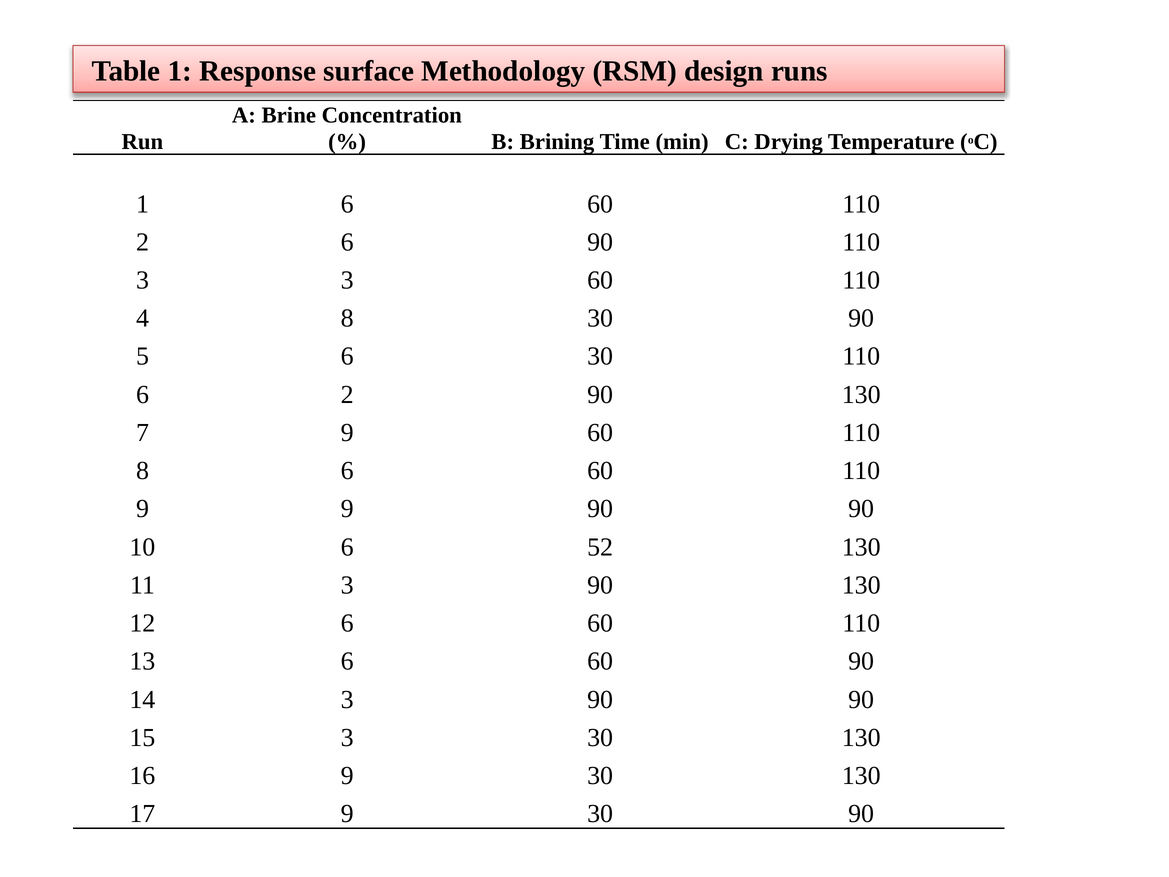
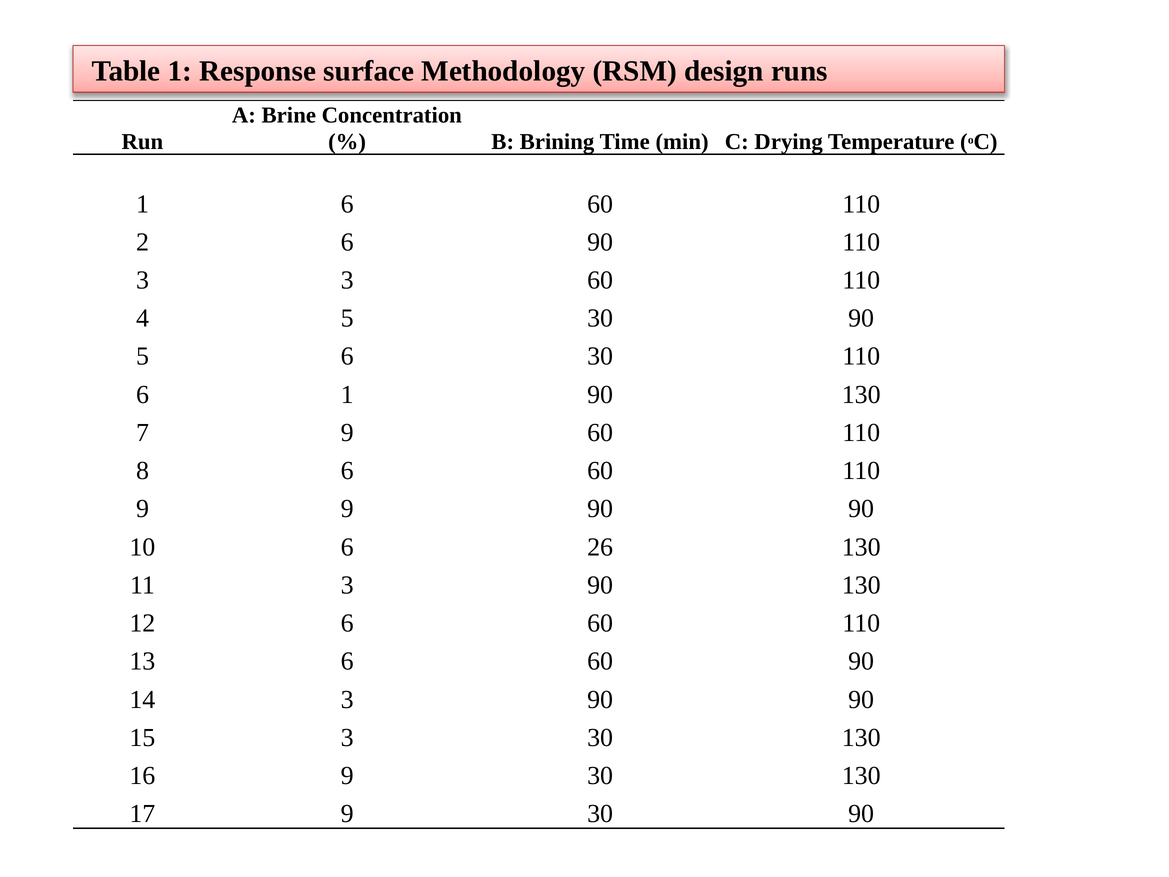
4 8: 8 -> 5
6 2: 2 -> 1
52: 52 -> 26
